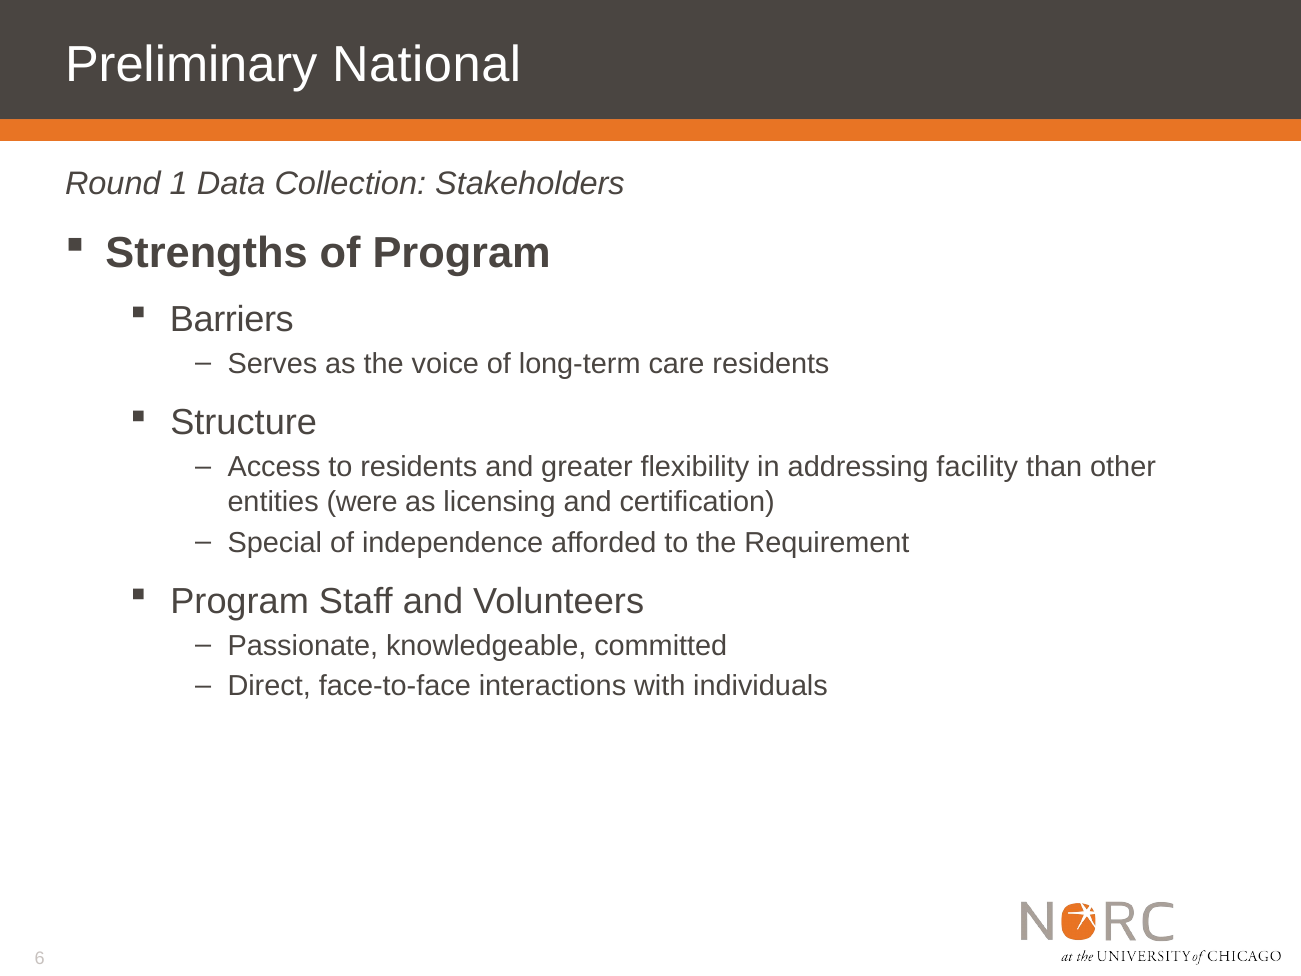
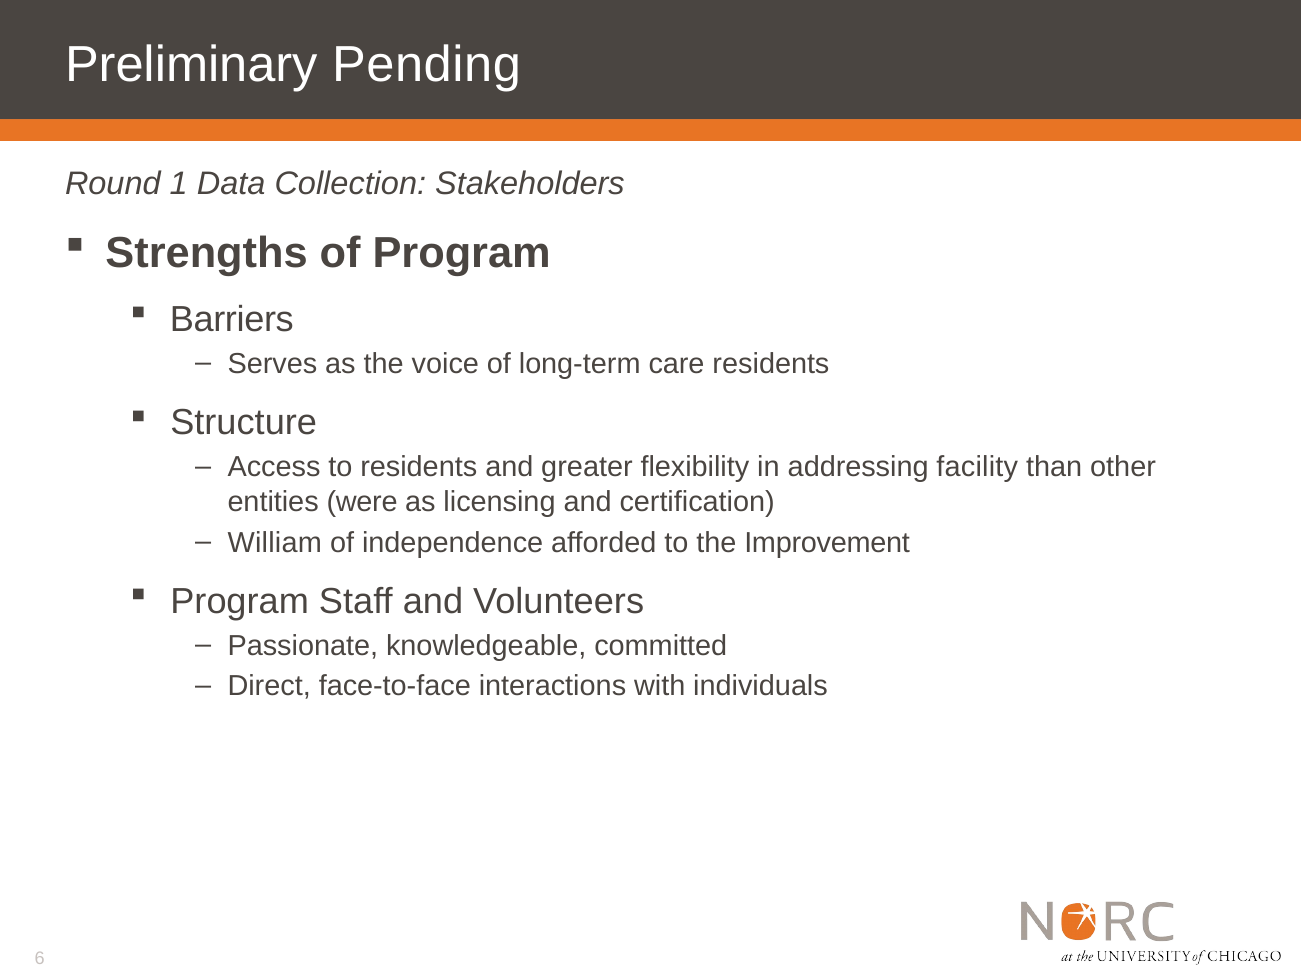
National: National -> Pending
Special: Special -> William
Requirement: Requirement -> Improvement
